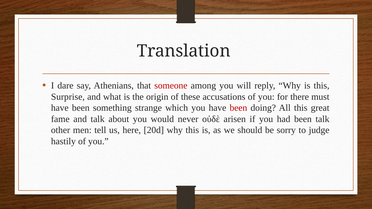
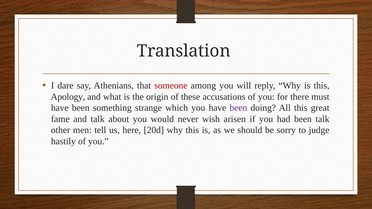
Surprise: Surprise -> Apology
been at (238, 108) colour: red -> purple
οὐδὲ: οὐδὲ -> wish
